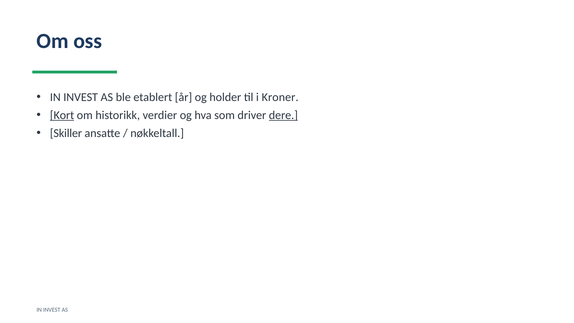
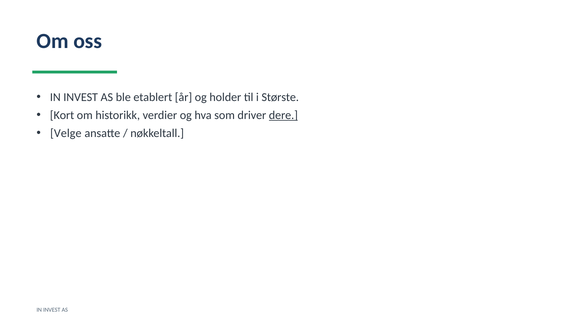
Kroner: Kroner -> Største
Kort underline: present -> none
Skiller: Skiller -> Velge
